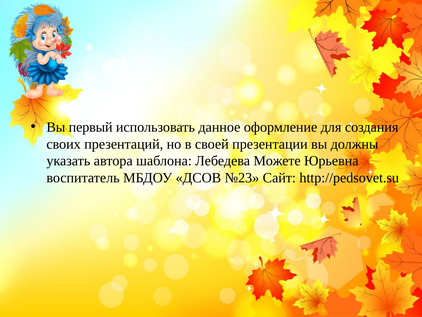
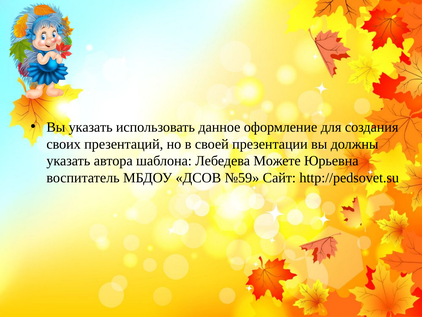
Вы первый: первый -> указать
№23: №23 -> №59
